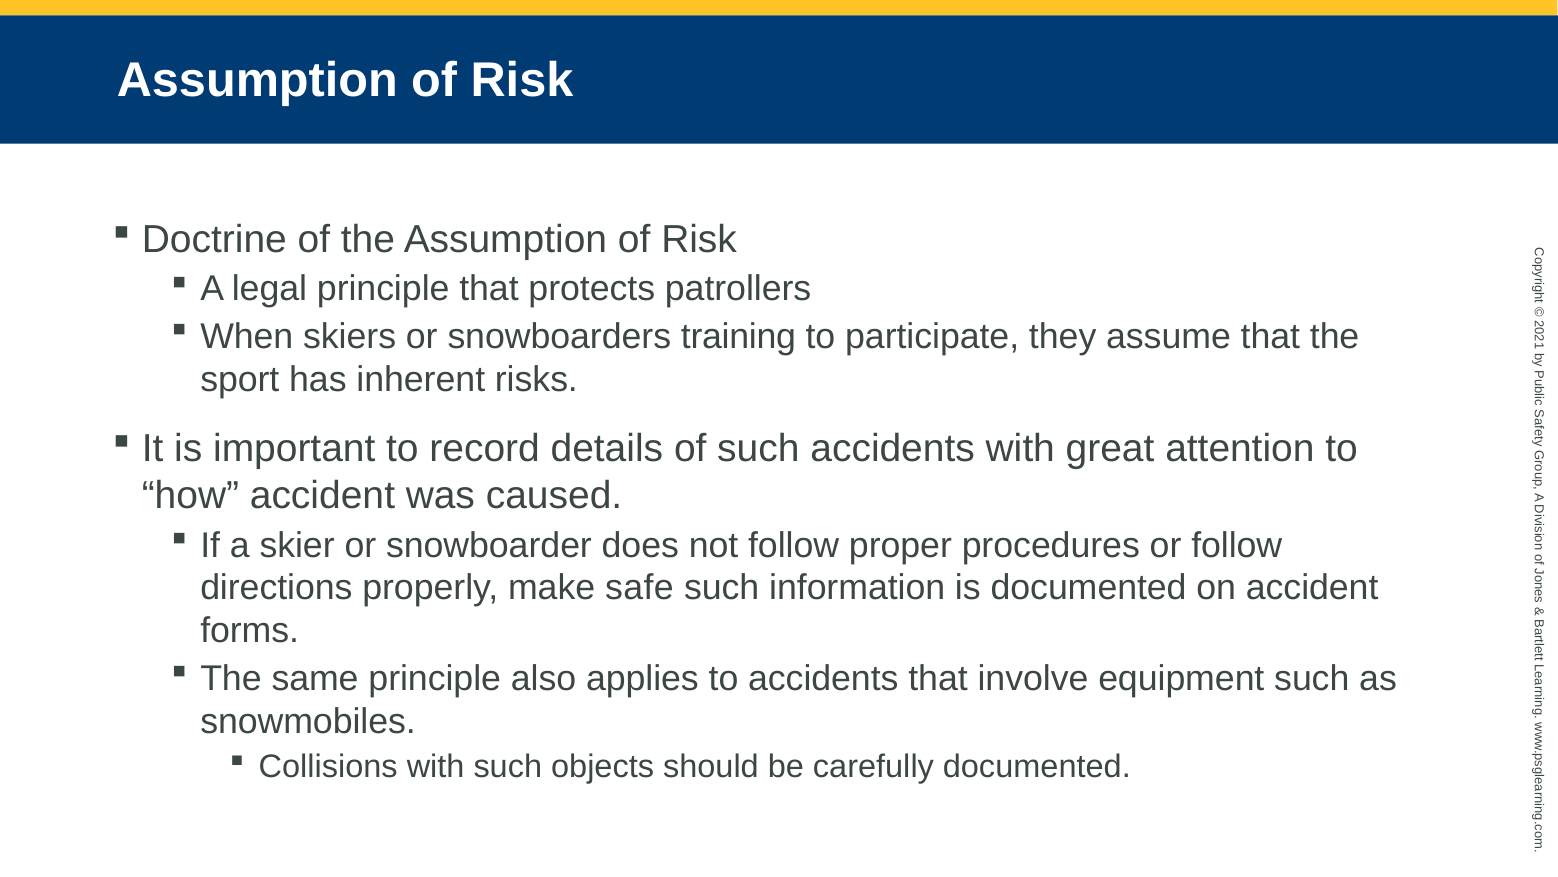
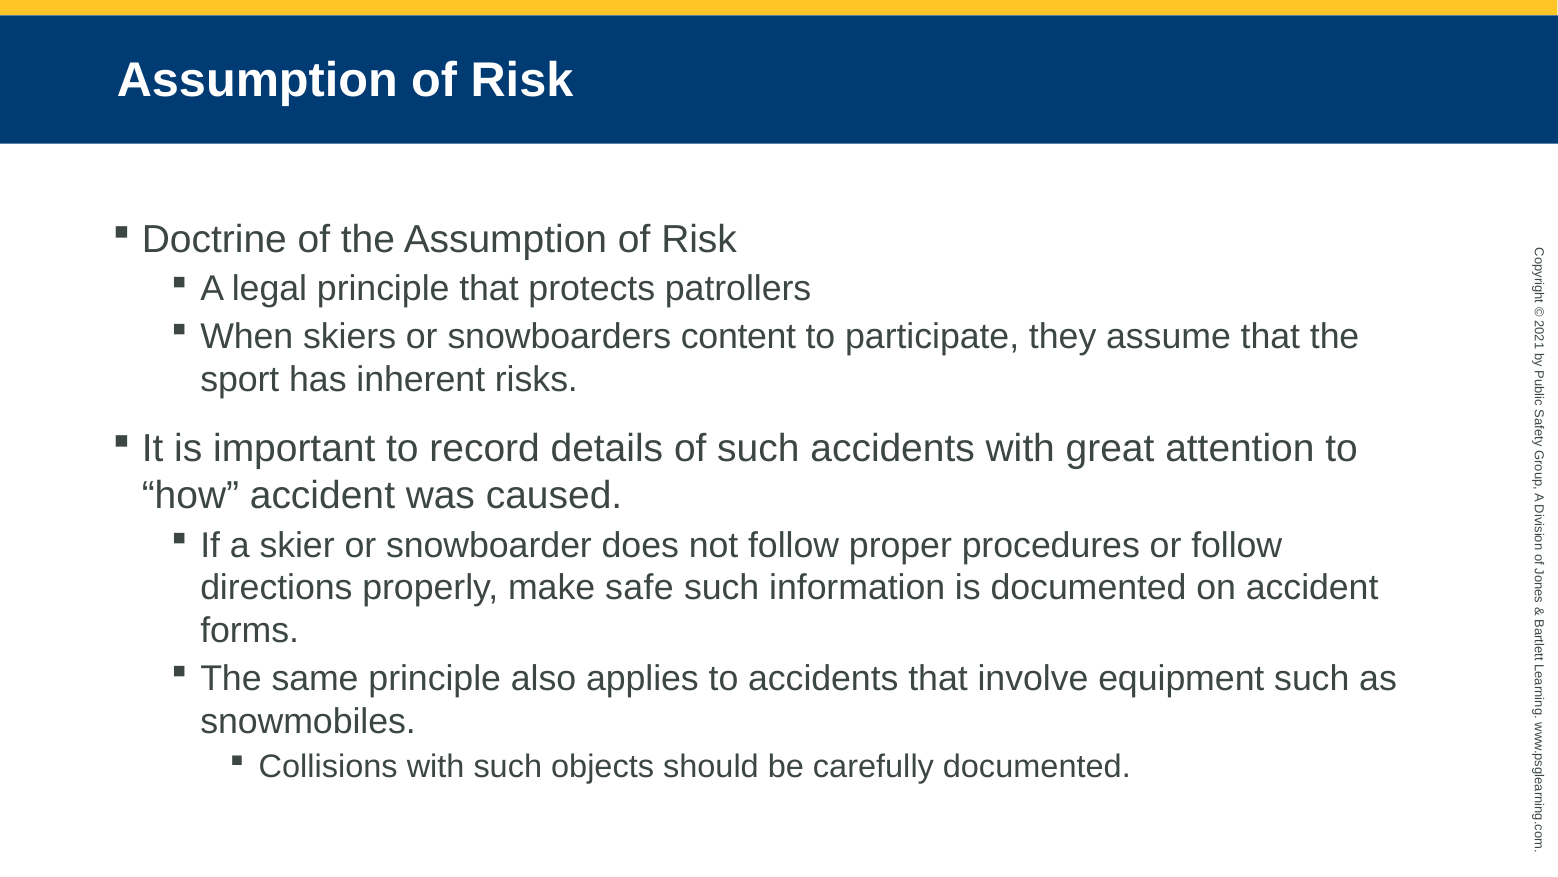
training: training -> content
